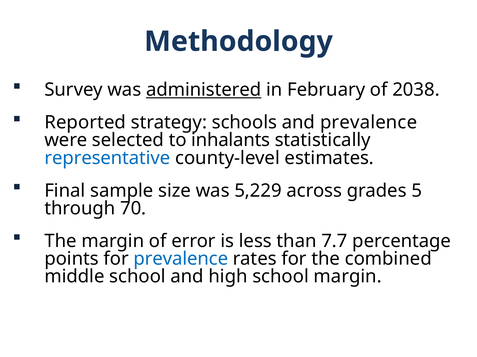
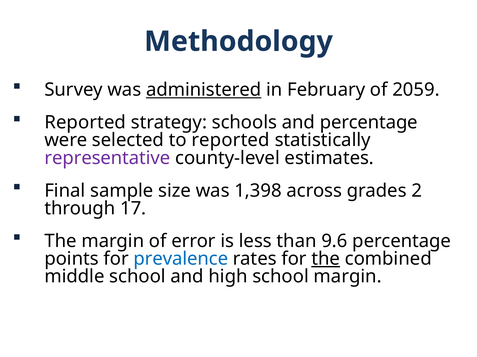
2038: 2038 -> 2059
and prevalence: prevalence -> percentage
to inhalants: inhalants -> reported
representative colour: blue -> purple
5,229: 5,229 -> 1,398
5: 5 -> 2
70: 70 -> 17
7.7: 7.7 -> 9.6
the at (326, 259) underline: none -> present
